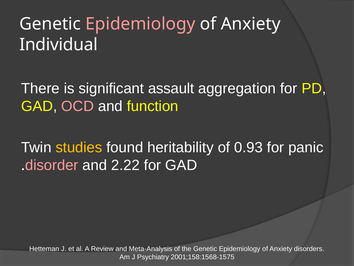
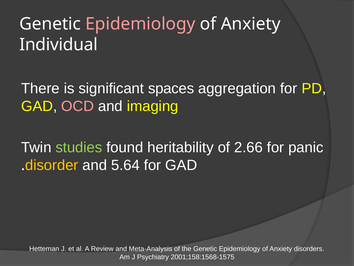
assault: assault -> spaces
function: function -> imaging
studies colour: yellow -> light green
0.93: 0.93 -> 2.66
disorder colour: pink -> yellow
2.22: 2.22 -> 5.64
